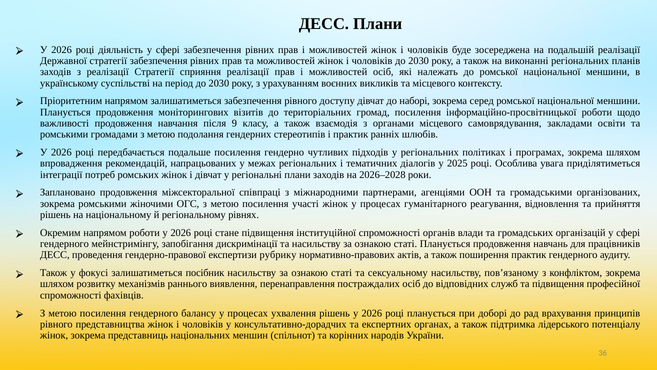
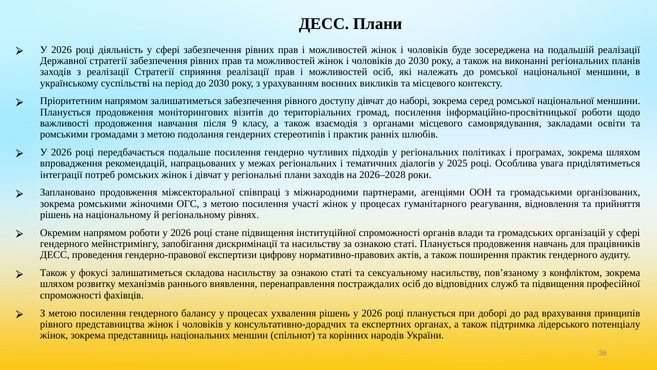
рубрику: рубрику -> цифрову
посібник: посібник -> складова
